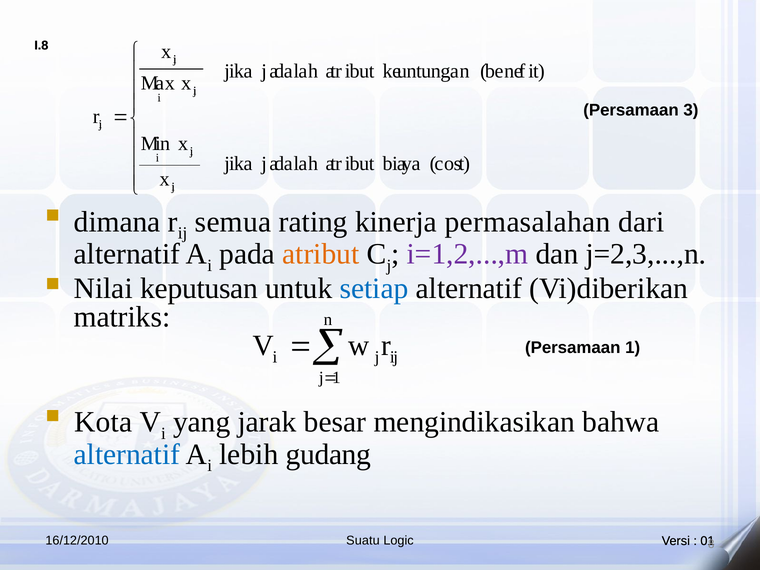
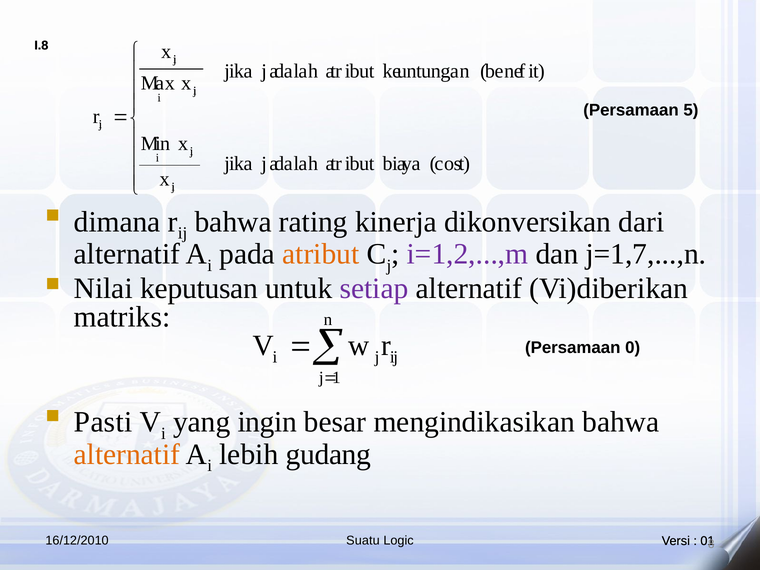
3: 3 -> 5
semua at (233, 222): semua -> bahwa
permasalahan: permasalahan -> dikonversikan
j=2,3,...,n: j=2,3,...,n -> j=1,7,...,n
setiap colour: blue -> purple
Persamaan 1: 1 -> 0
Kota: Kota -> Pasti
jarak: jarak -> ingin
alternatif at (127, 454) colour: blue -> orange
